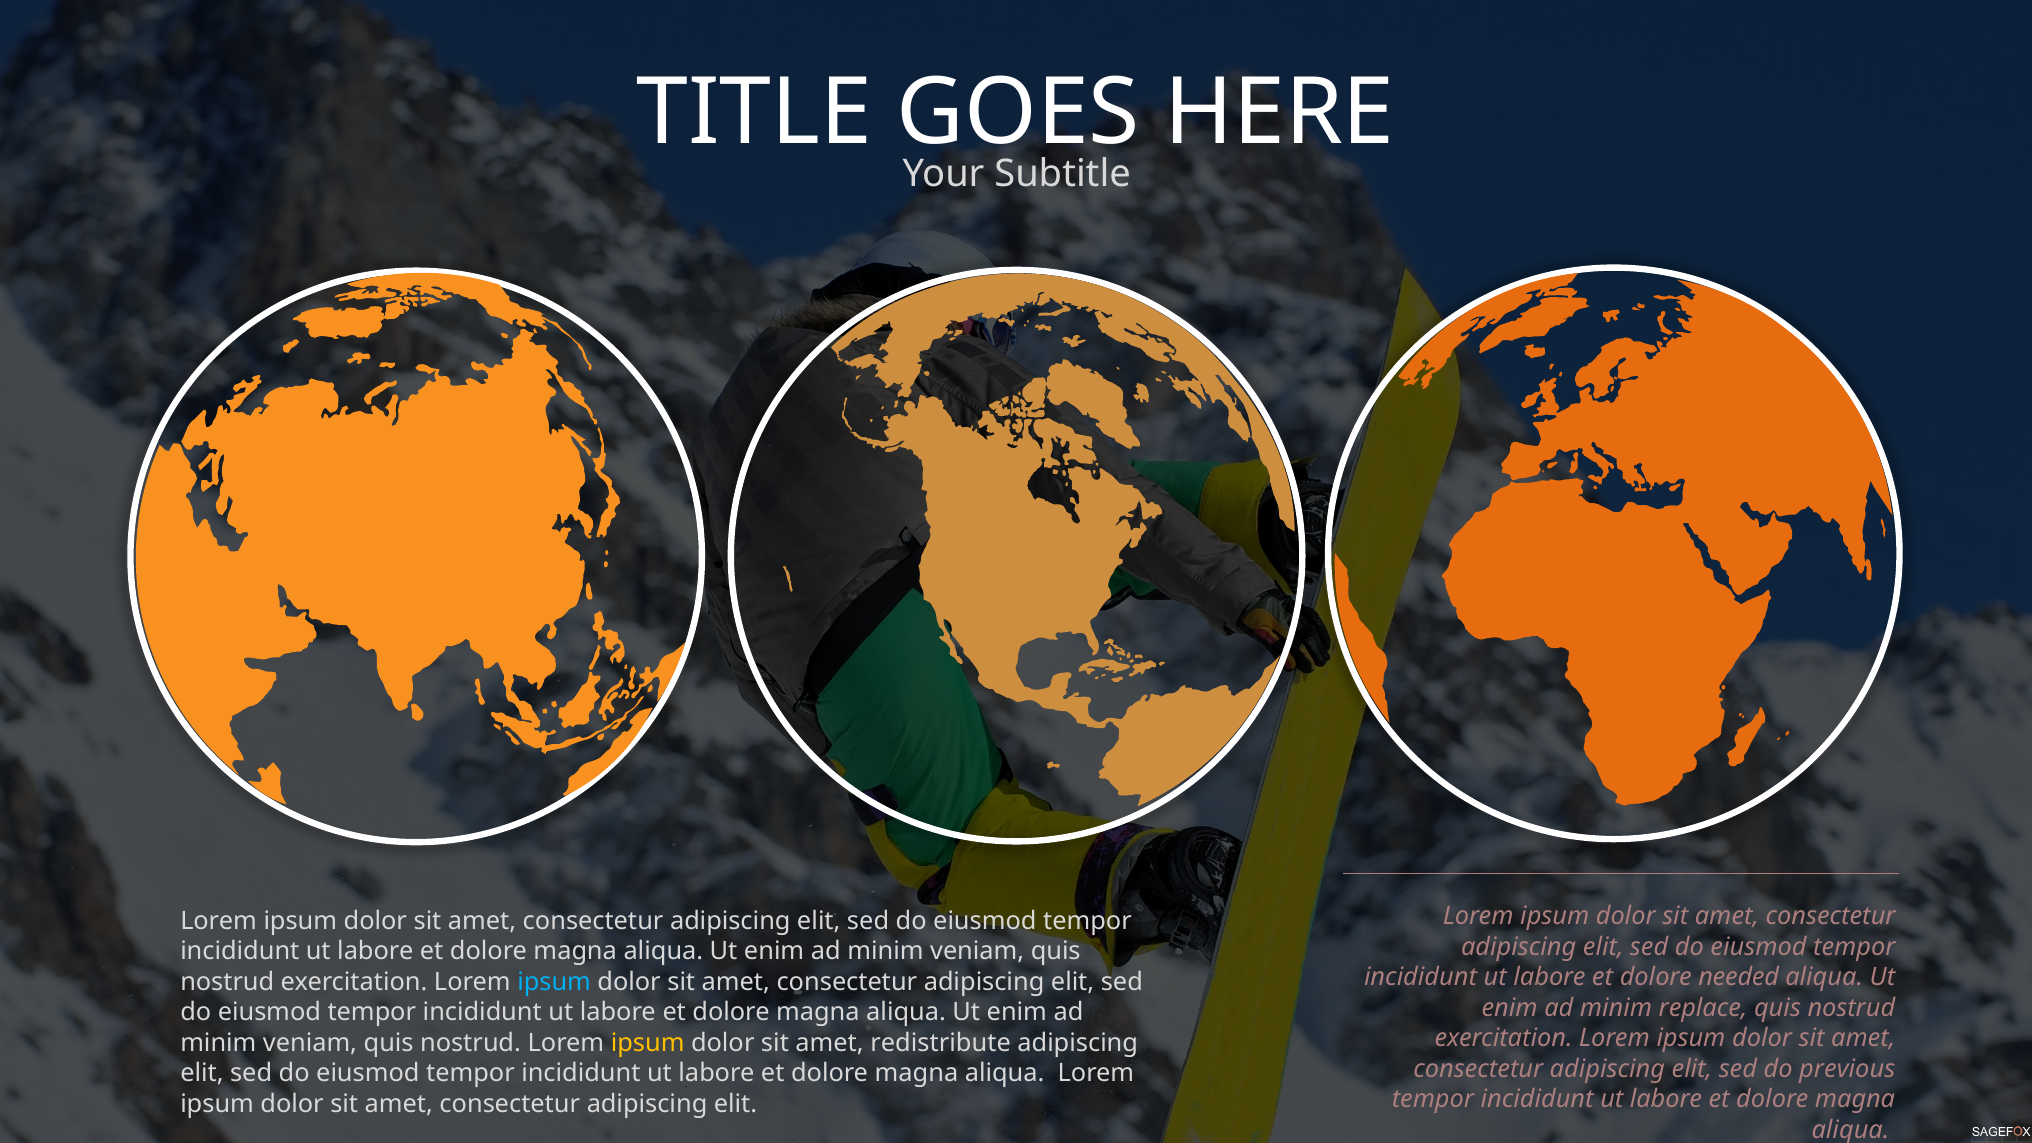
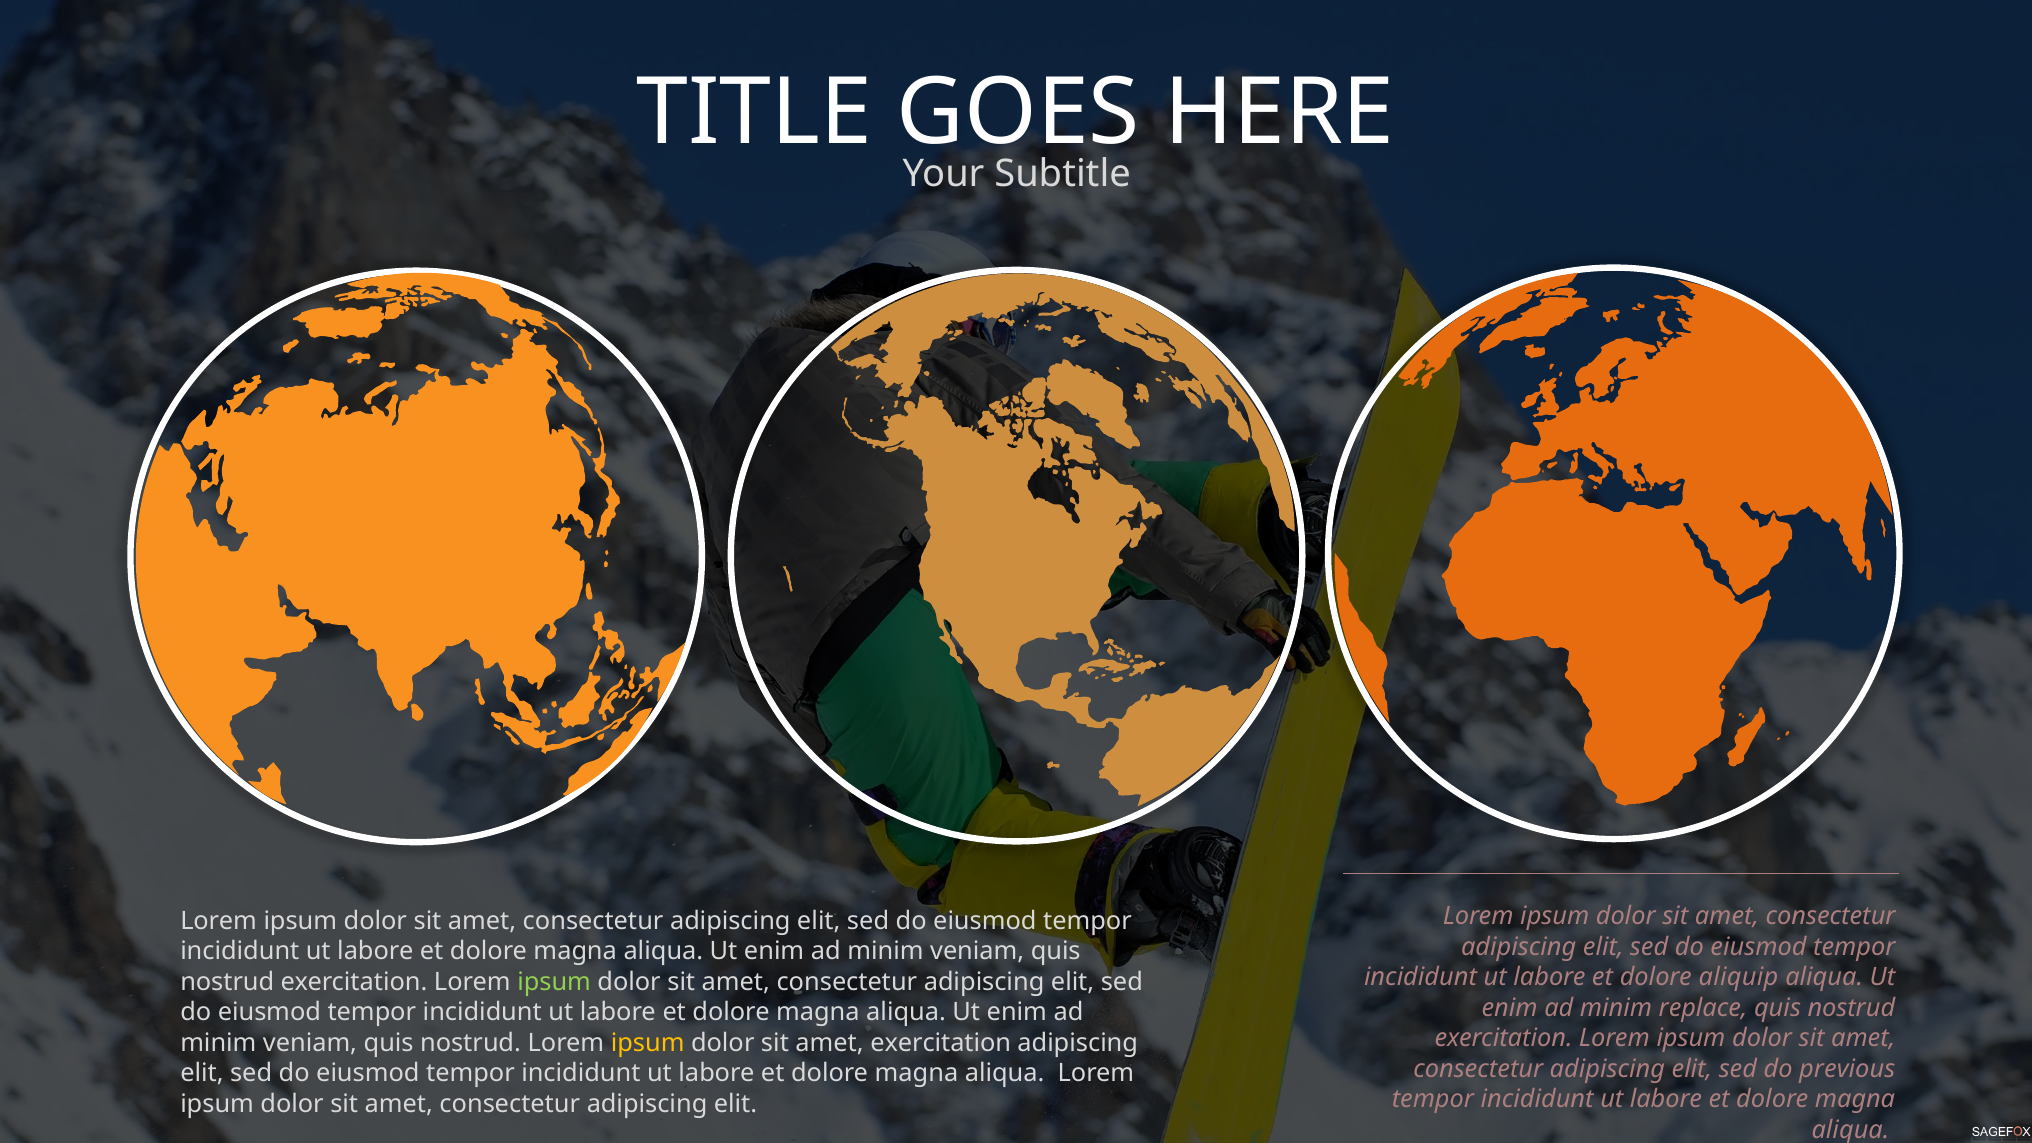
needed: needed -> aliquip
ipsum at (554, 982) colour: light blue -> light green
amet redistribute: redistribute -> exercitation
